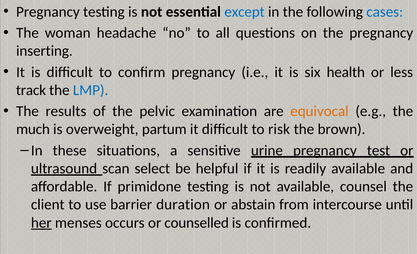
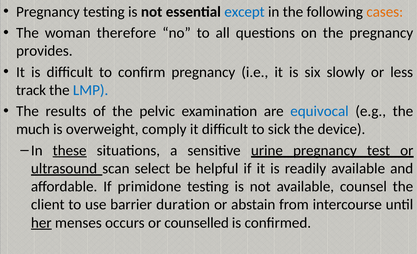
cases colour: blue -> orange
headache: headache -> therefore
inserting: inserting -> provides
health: health -> slowly
equivocal colour: orange -> blue
partum: partum -> comply
risk: risk -> sick
brown: brown -> device
these underline: none -> present
